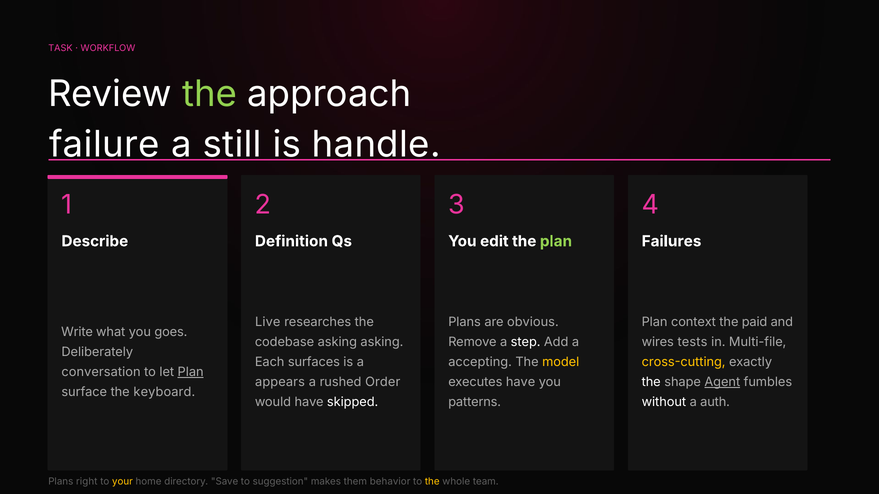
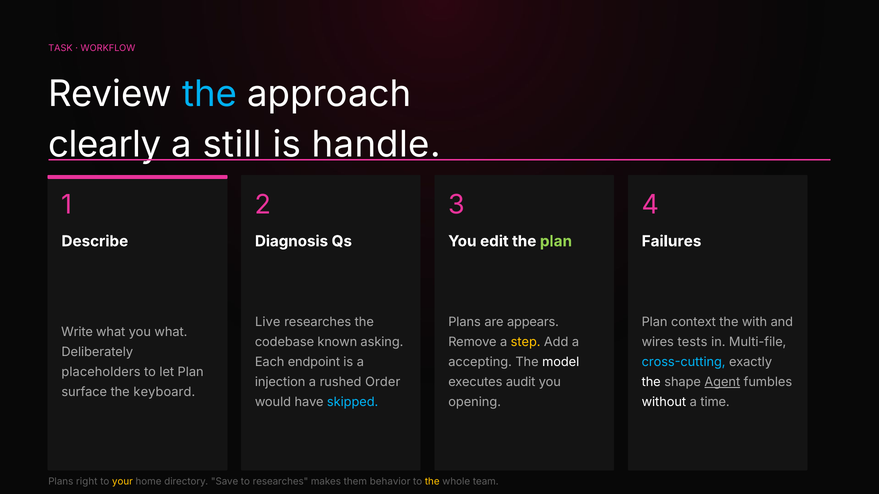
the at (210, 94) colour: light green -> light blue
failure: failure -> clearly
Definition: Definition -> Diagnosis
obvious: obvious -> appears
paid: paid -> with
you goes: goes -> what
codebase asking: asking -> known
step colour: white -> yellow
surfaces: surfaces -> endpoint
model colour: yellow -> white
cross-cutting colour: yellow -> light blue
conversation: conversation -> placeholders
Plan at (191, 372) underline: present -> none
appears: appears -> injection
executes have: have -> audit
skipped colour: white -> light blue
patterns: patterns -> opening
auth: auth -> time
to suggestion: suggestion -> researches
